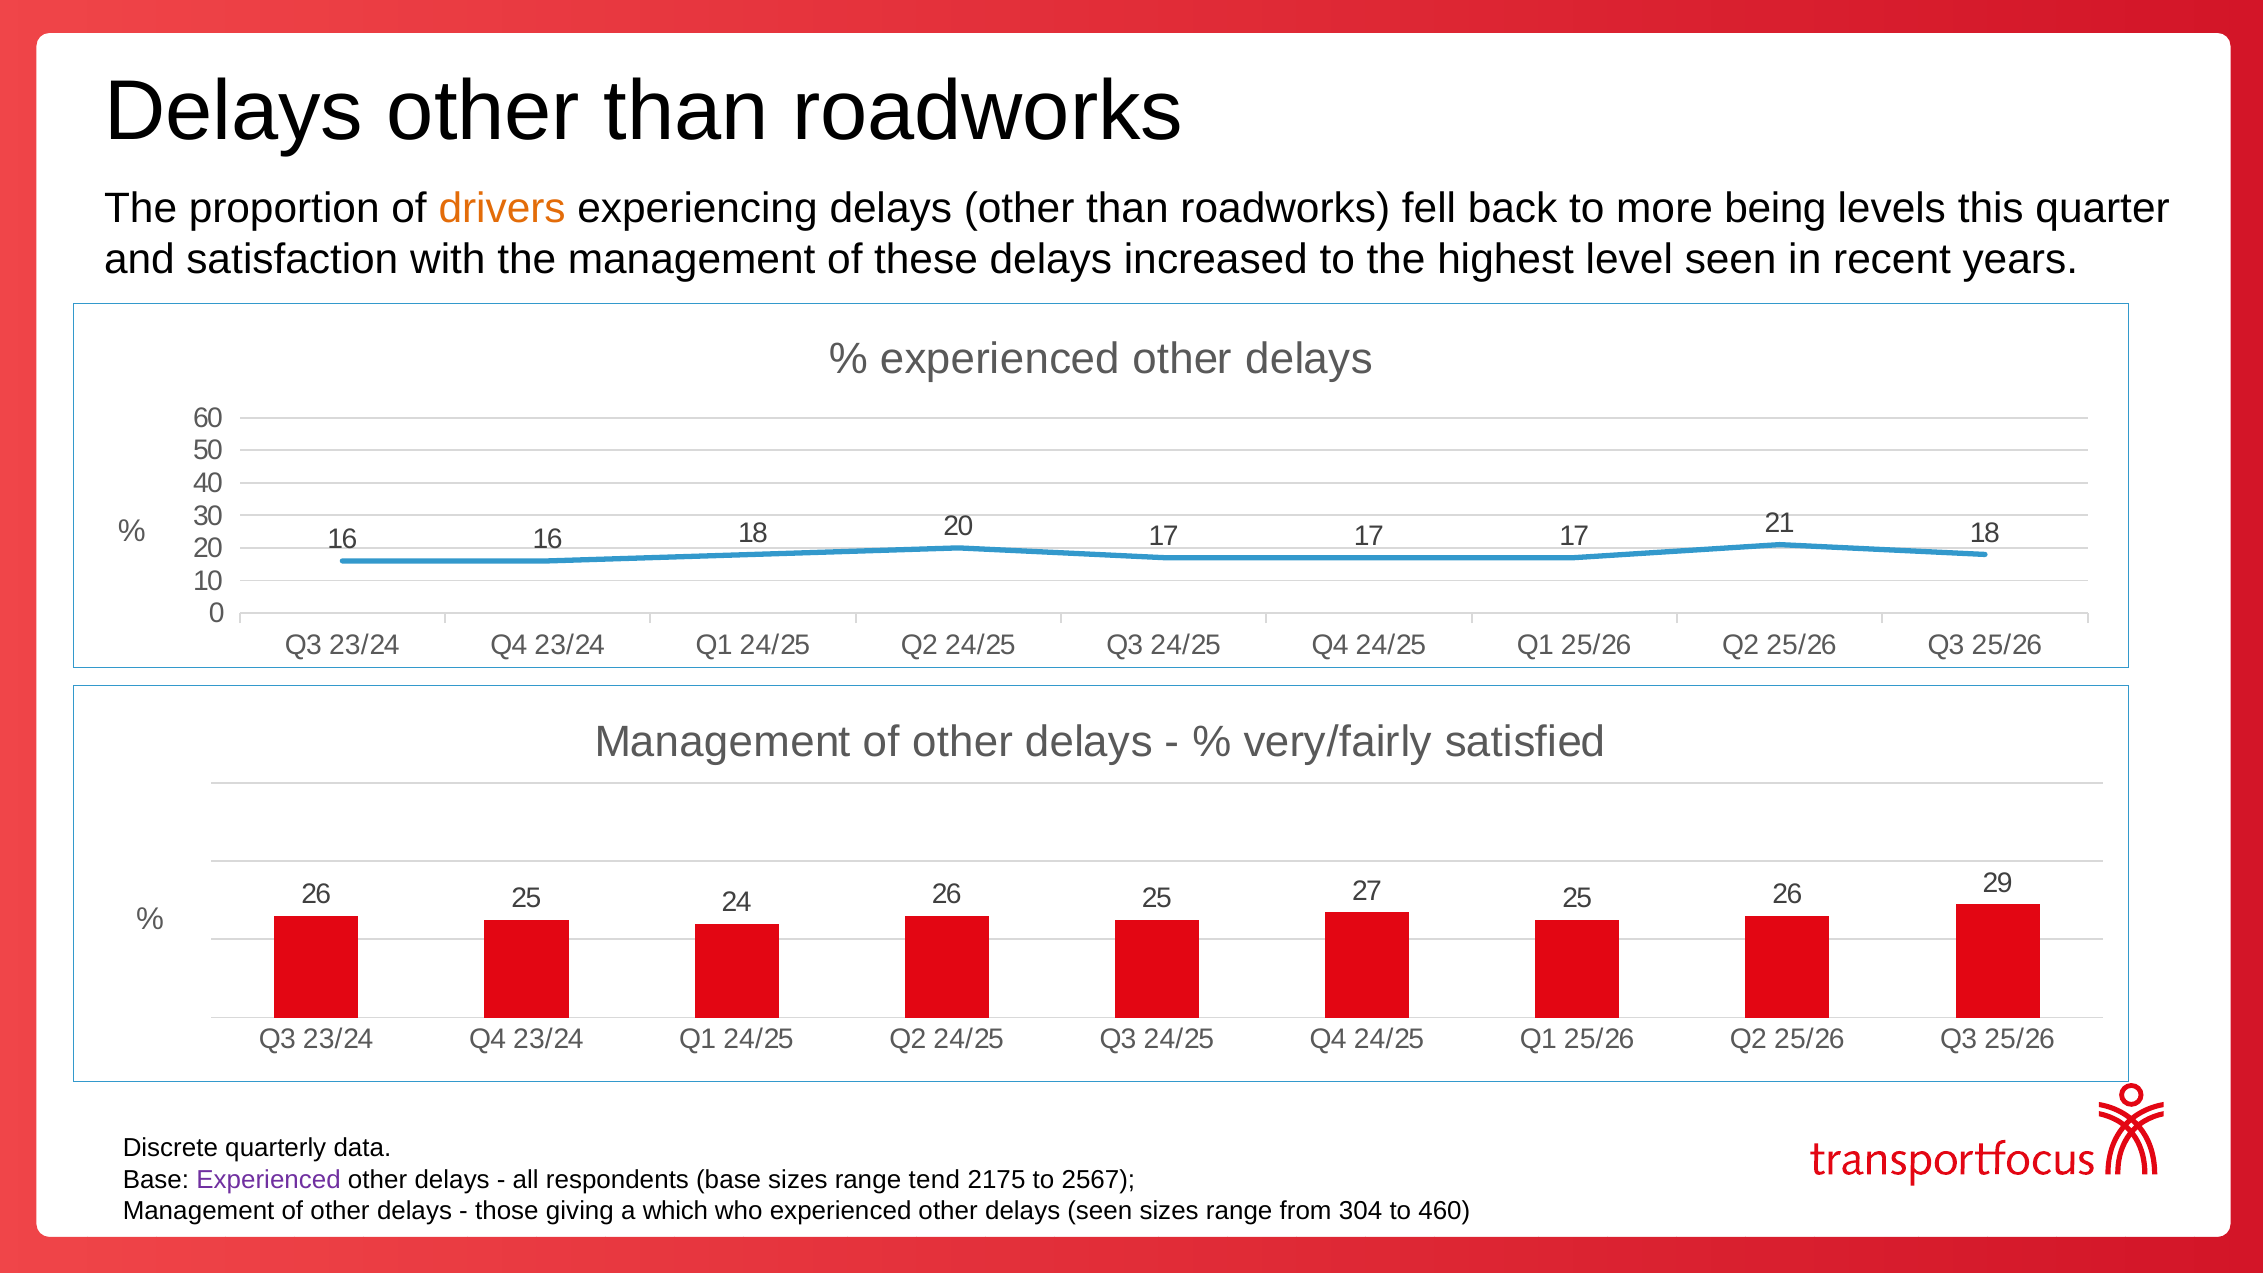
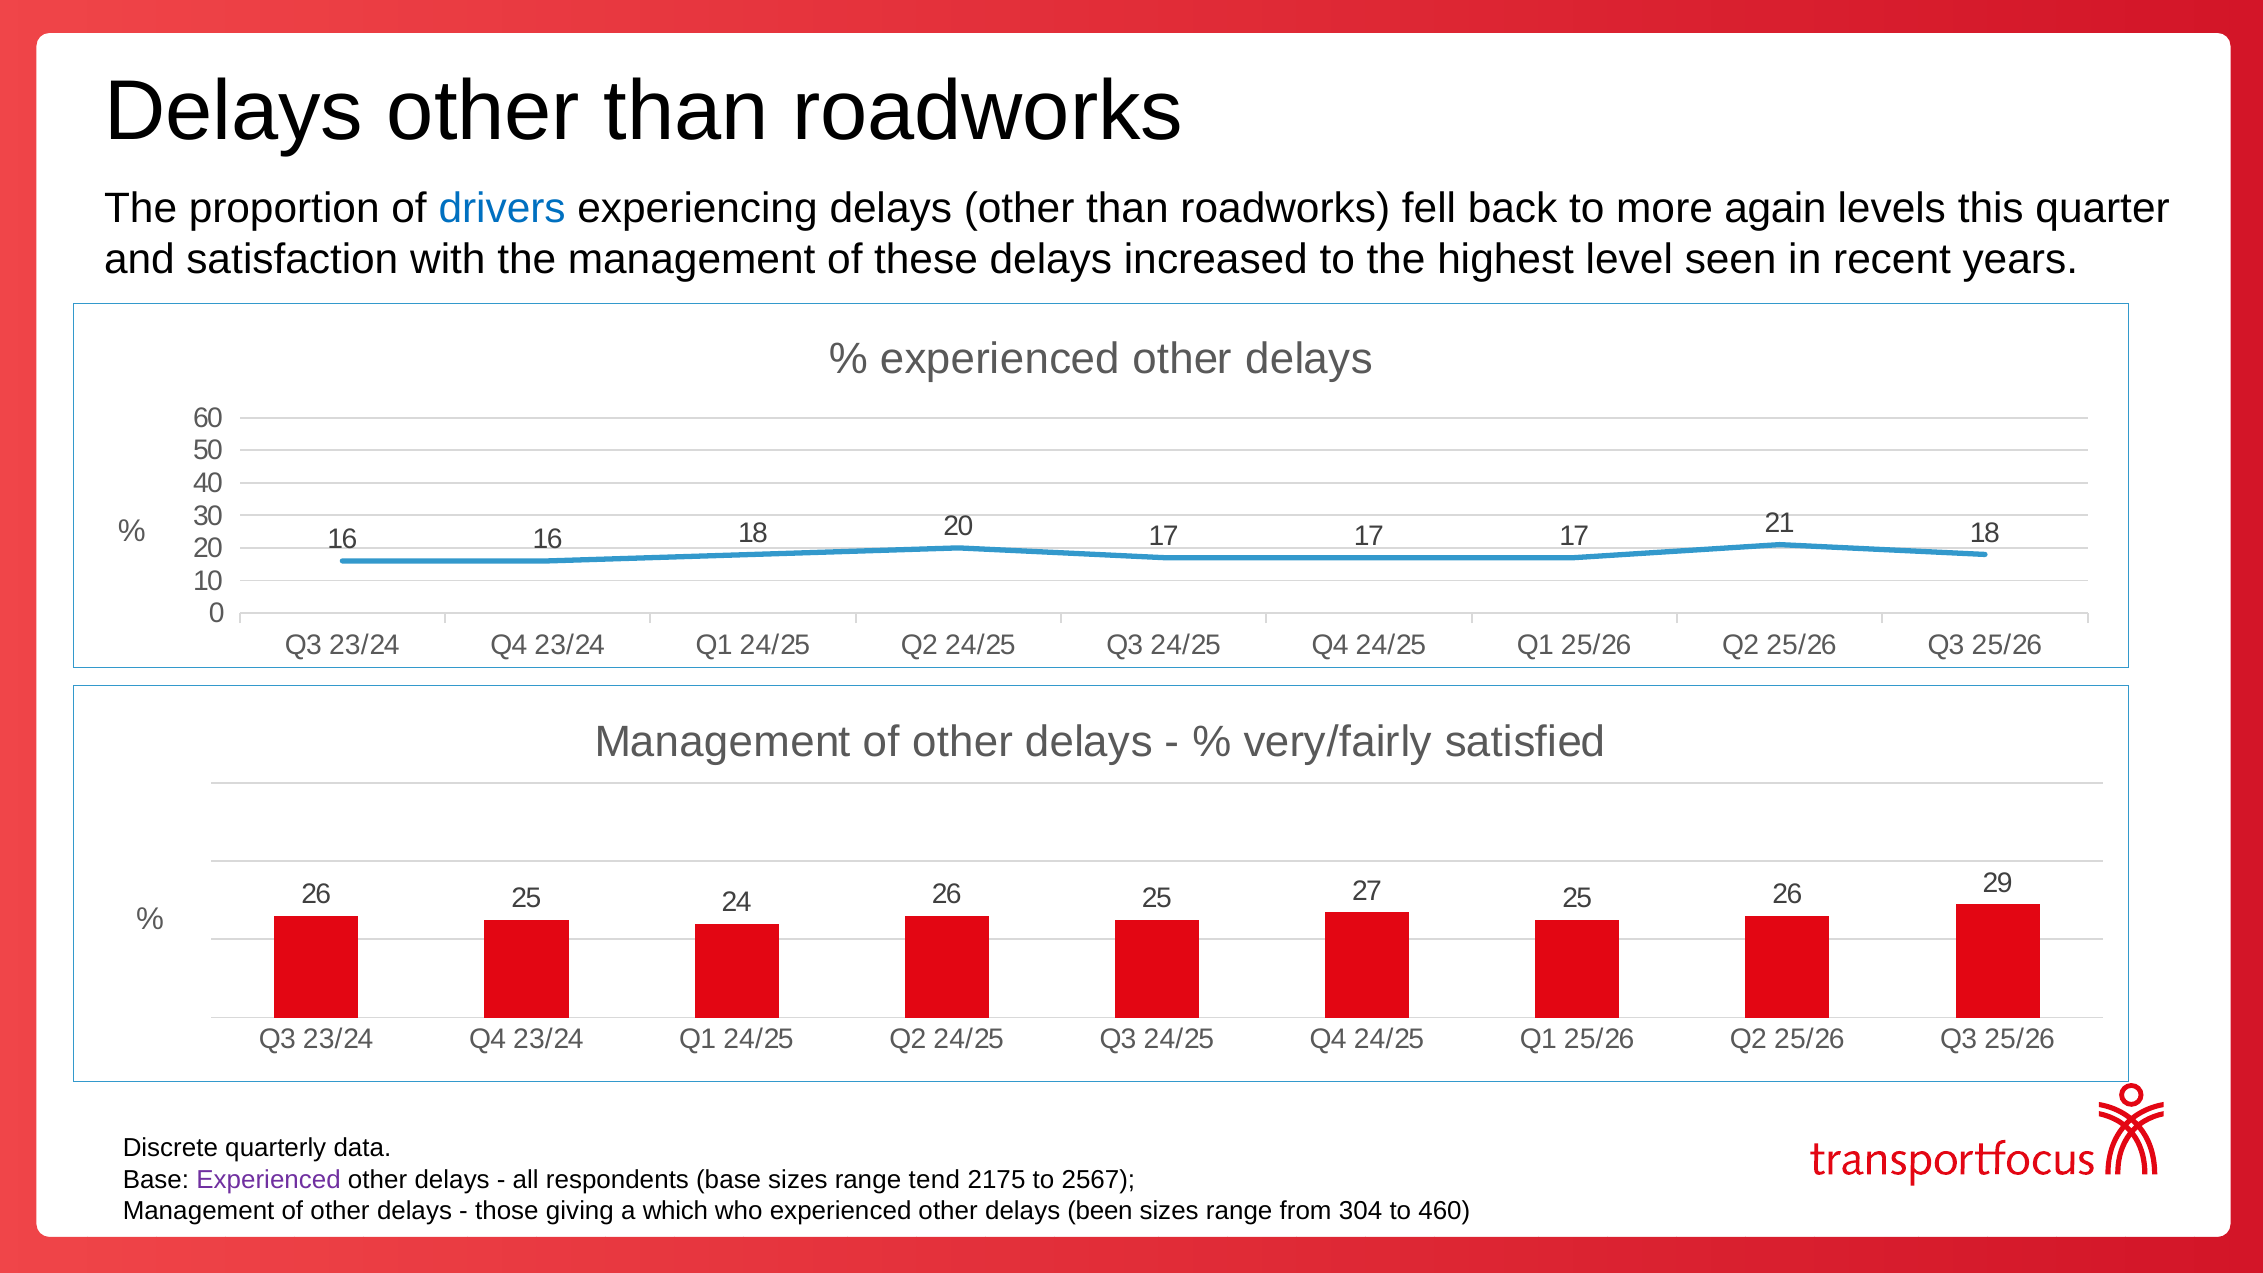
drivers colour: orange -> blue
being: being -> again
delays seen: seen -> been
